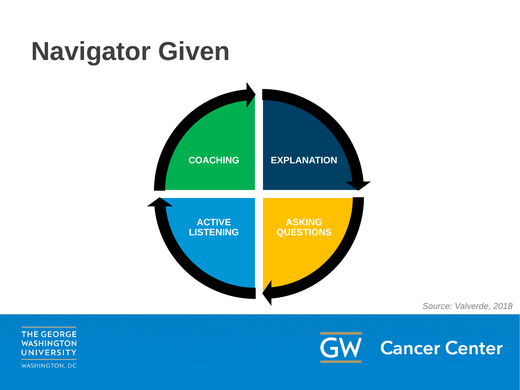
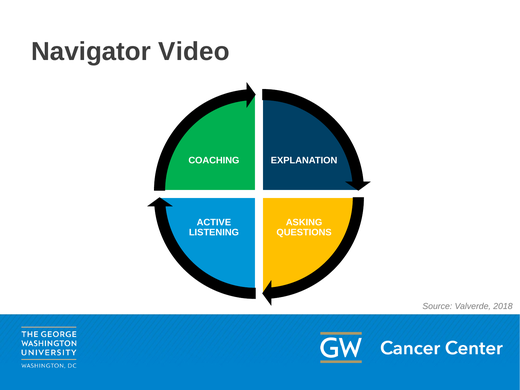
Given: Given -> Video
